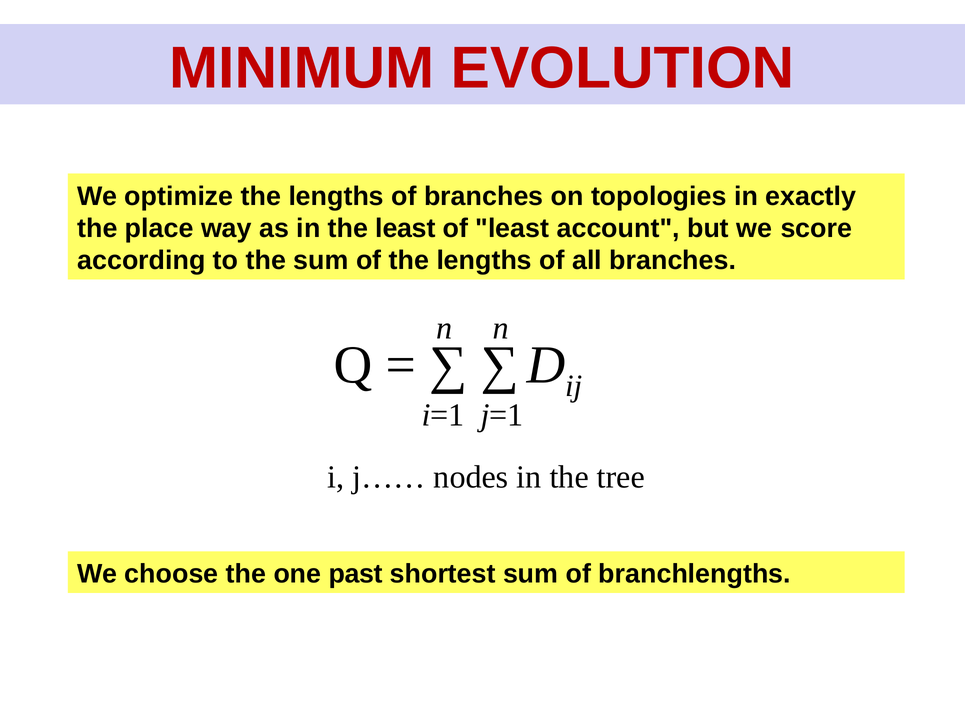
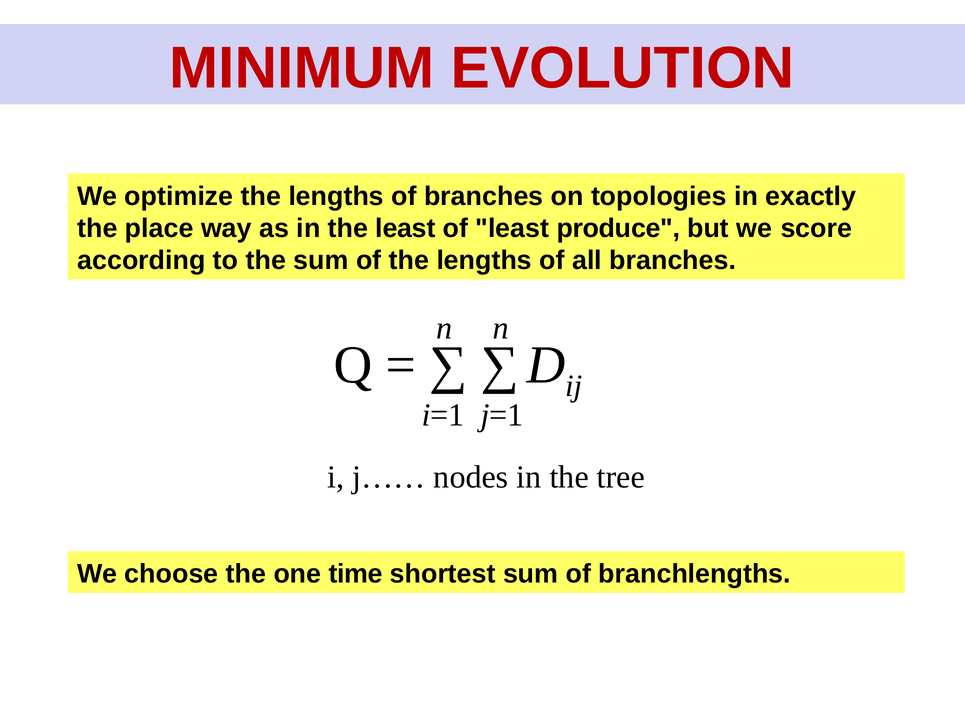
account: account -> produce
past: past -> time
